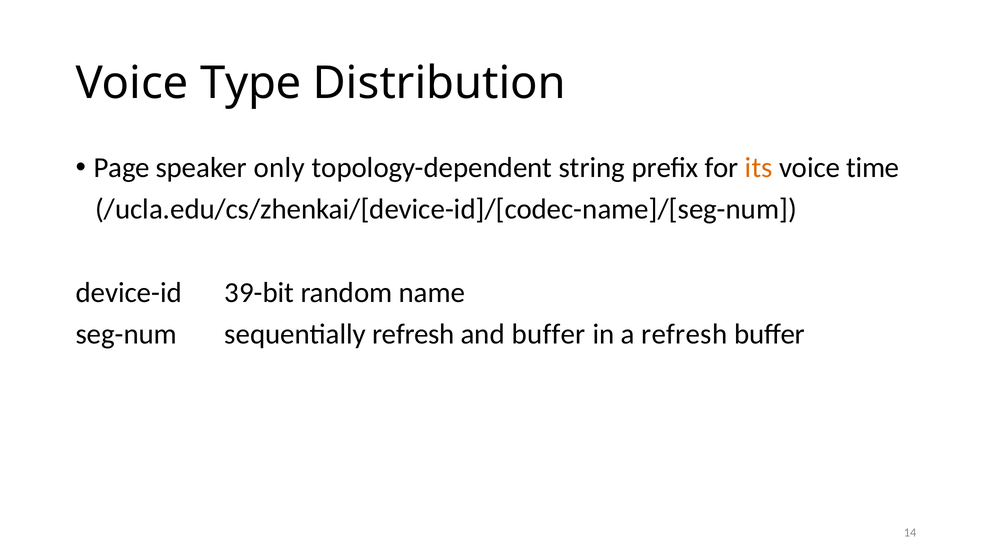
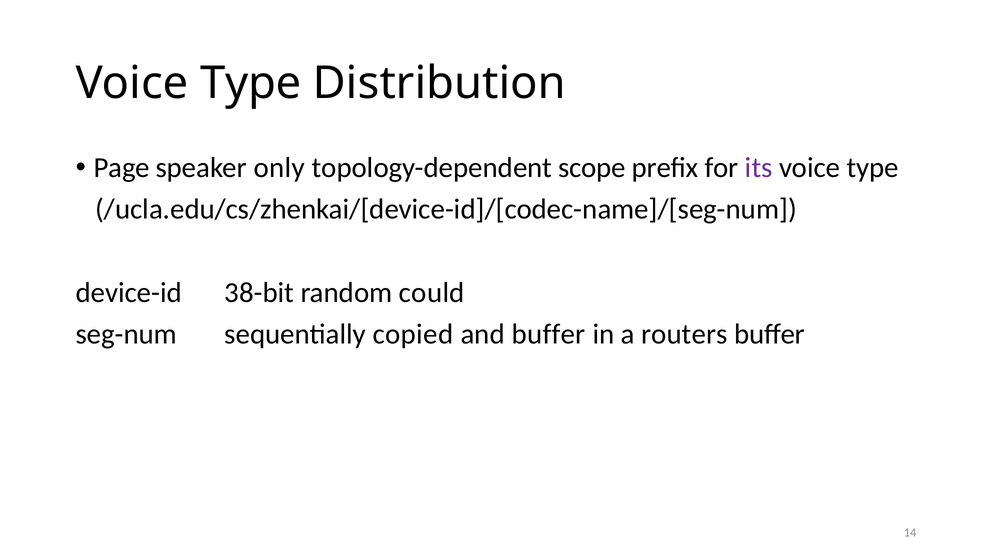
string: string -> scope
its colour: orange -> purple
time at (873, 168): time -> type
39-bit: 39-bit -> 38-bit
name: name -> could
sequentially refresh: refresh -> copied
a refresh: refresh -> routers
